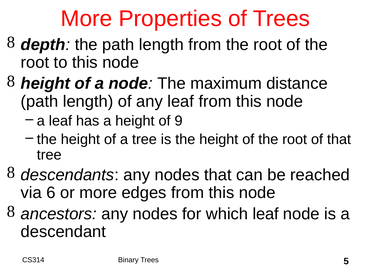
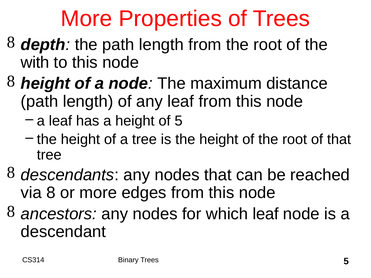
root at (35, 62): root -> with
of 9: 9 -> 5
6: 6 -> 8
